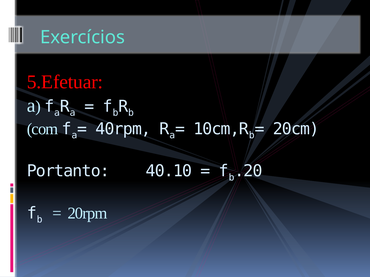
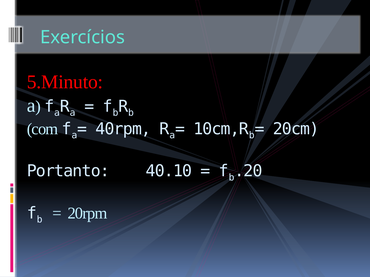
5.Efetuar: 5.Efetuar -> 5.Minuto
